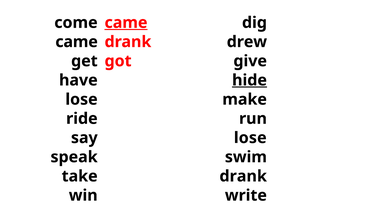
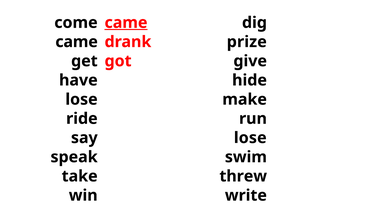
drew: drew -> prize
hide underline: present -> none
drank at (243, 176): drank -> threw
